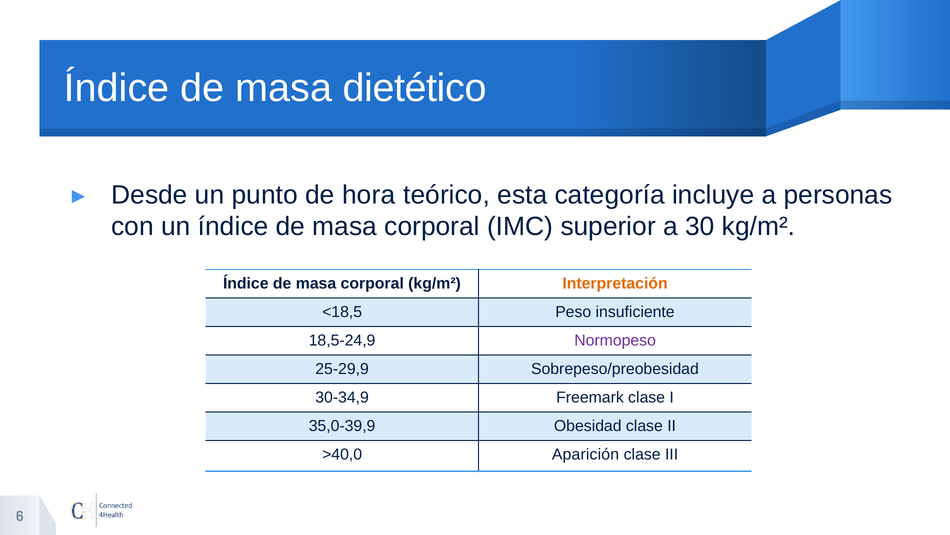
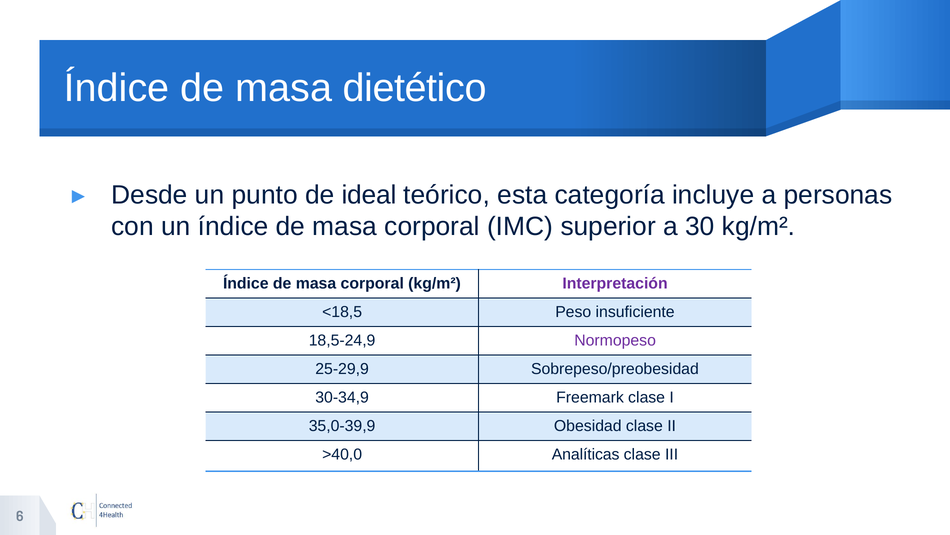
hora: hora -> ideal
Interpretación colour: orange -> purple
Aparición: Aparición -> Analíticas
